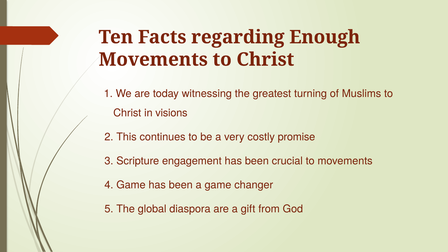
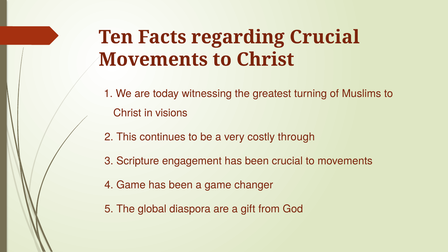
regarding Enough: Enough -> Crucial
promise: promise -> through
